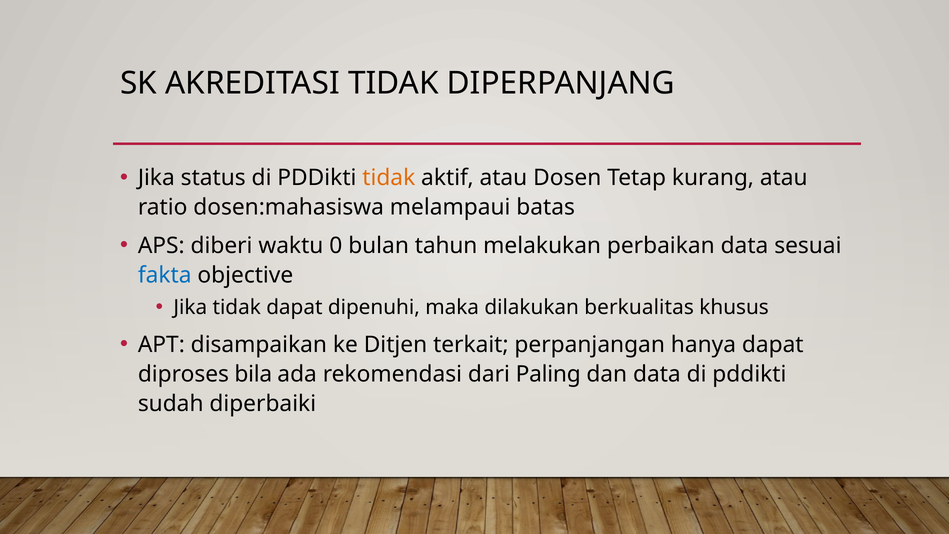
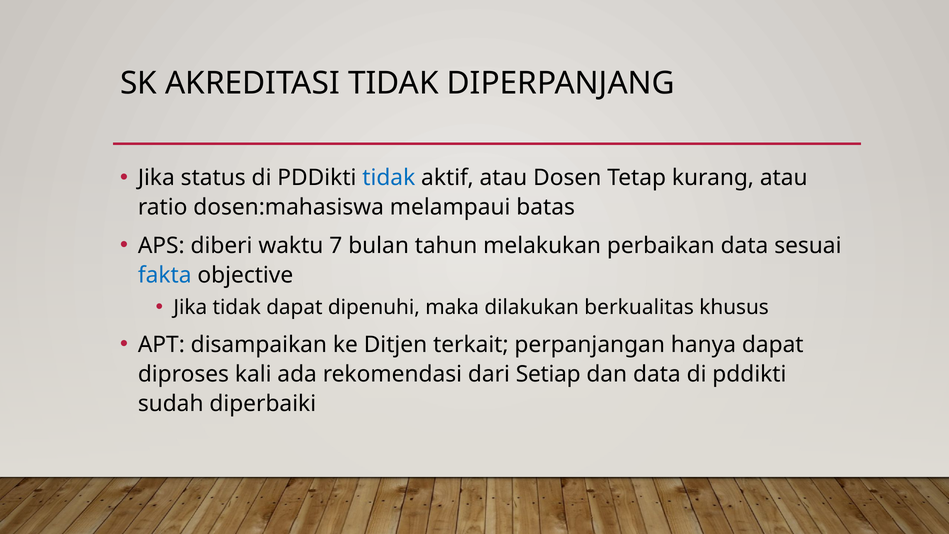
tidak at (389, 178) colour: orange -> blue
0: 0 -> 7
bila: bila -> kali
Paling: Paling -> Setiap
